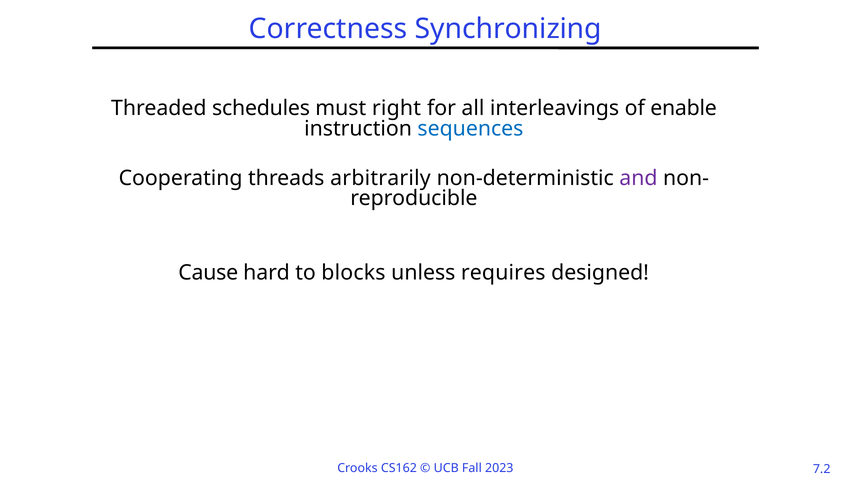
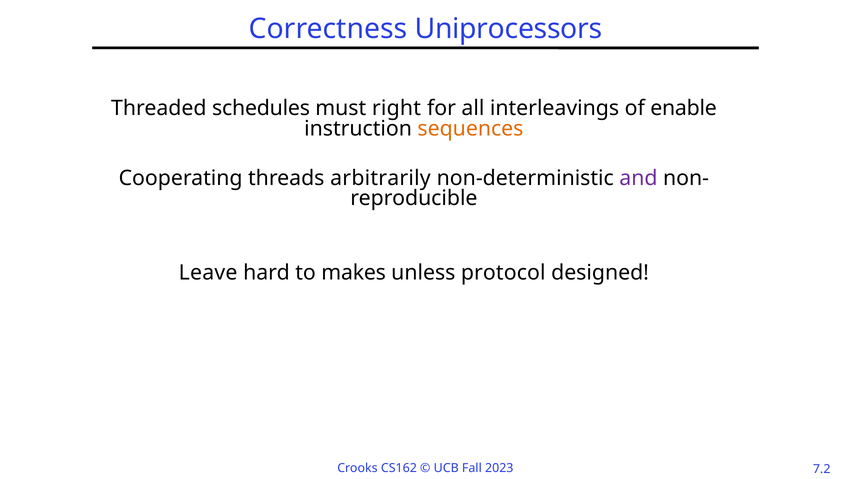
Synchronizing: Synchronizing -> Uniprocessors
sequences colour: blue -> orange
Cause: Cause -> Leave
blocks: blocks -> makes
requires: requires -> protocol
